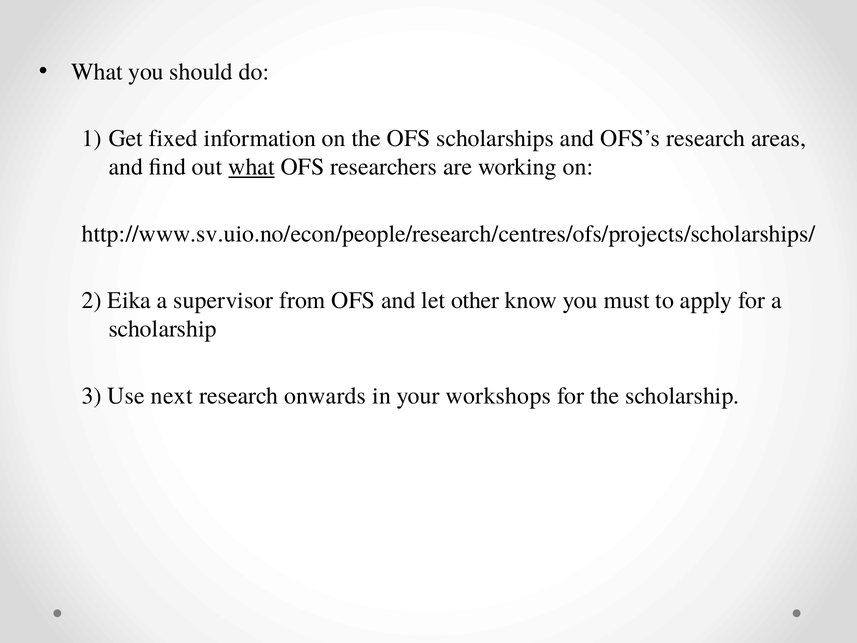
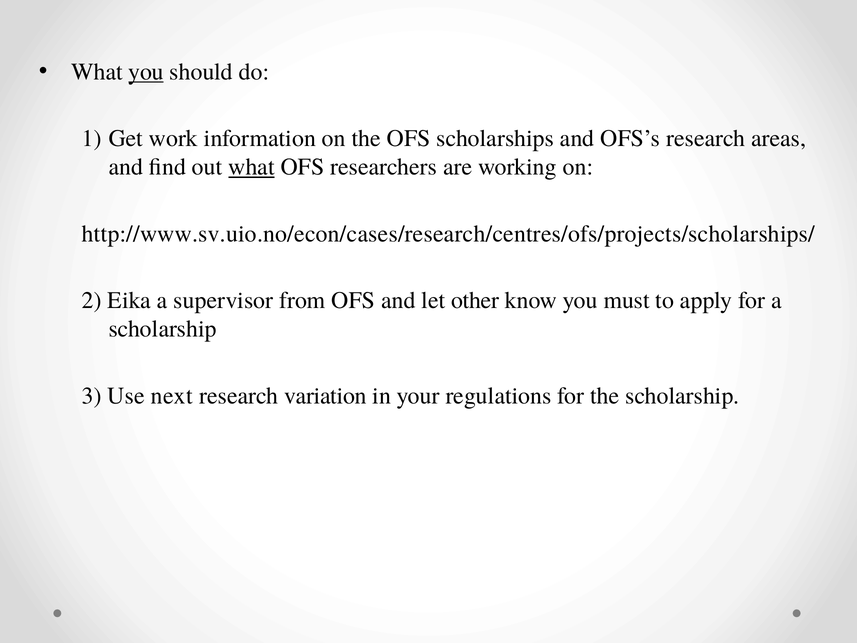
you at (146, 72) underline: none -> present
fixed: fixed -> work
http://www.sv.uio.no/econ/people/research/centres/ofs/projects/scholarships/: http://www.sv.uio.no/econ/people/research/centres/ofs/projects/scholarships/ -> http://www.sv.uio.no/econ/cases/research/centres/ofs/projects/scholarships/
onwards: onwards -> variation
workshops: workshops -> regulations
